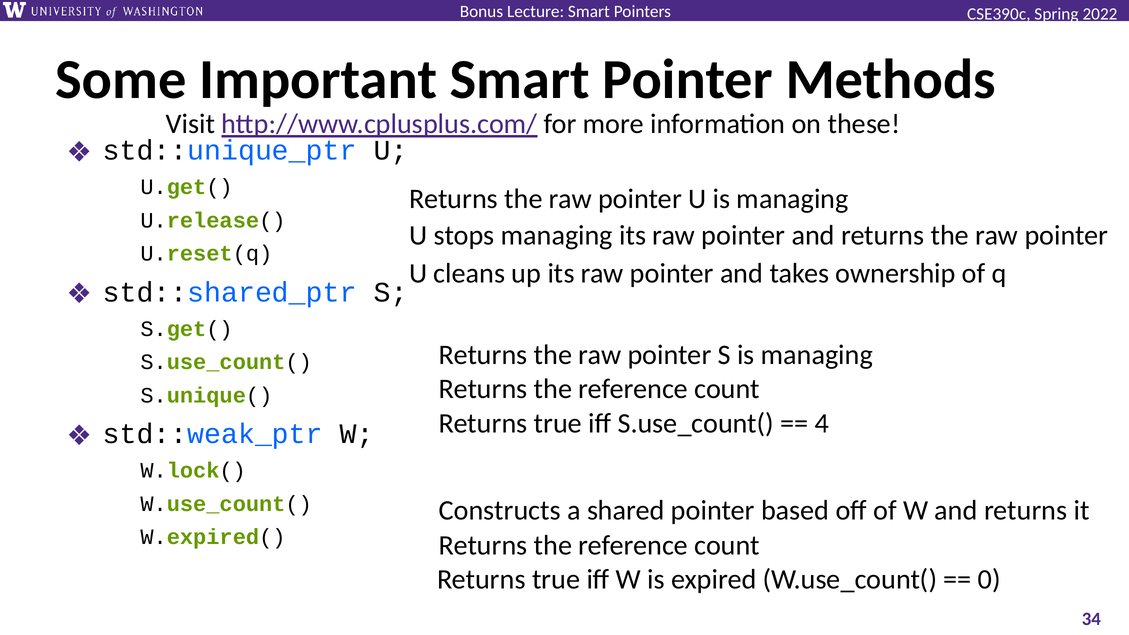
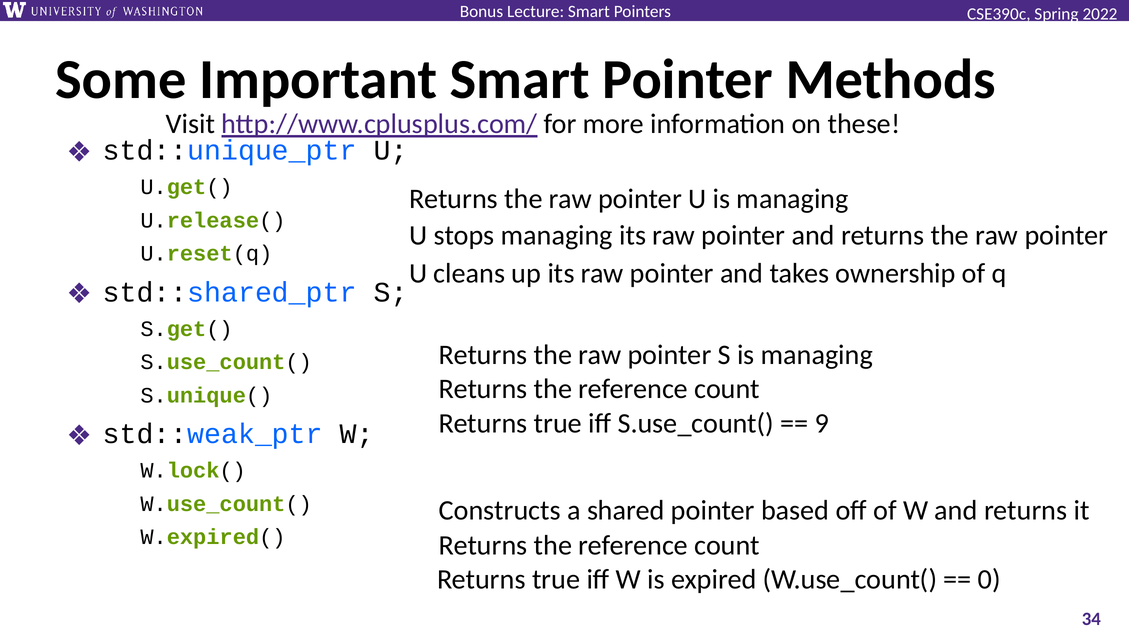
4: 4 -> 9
